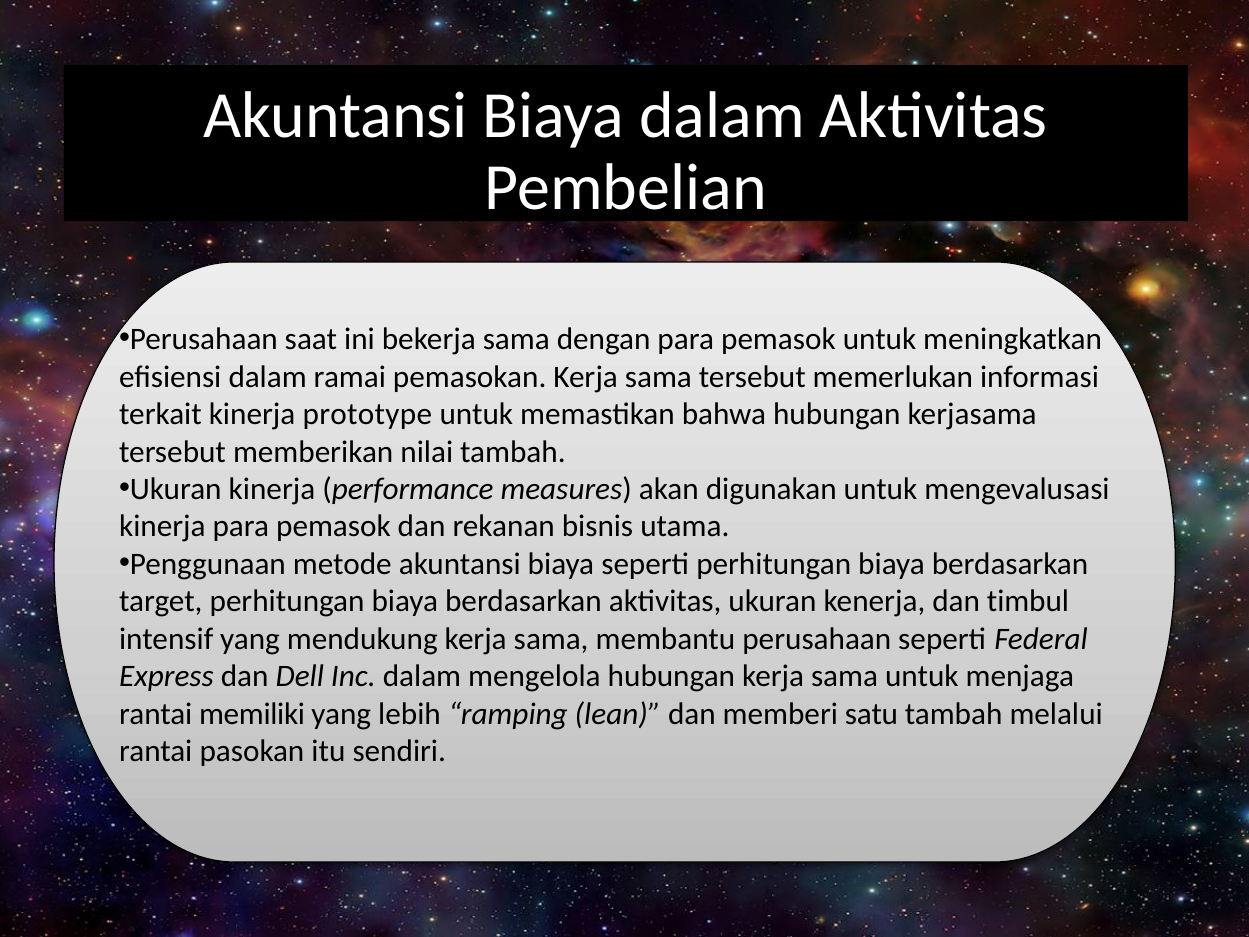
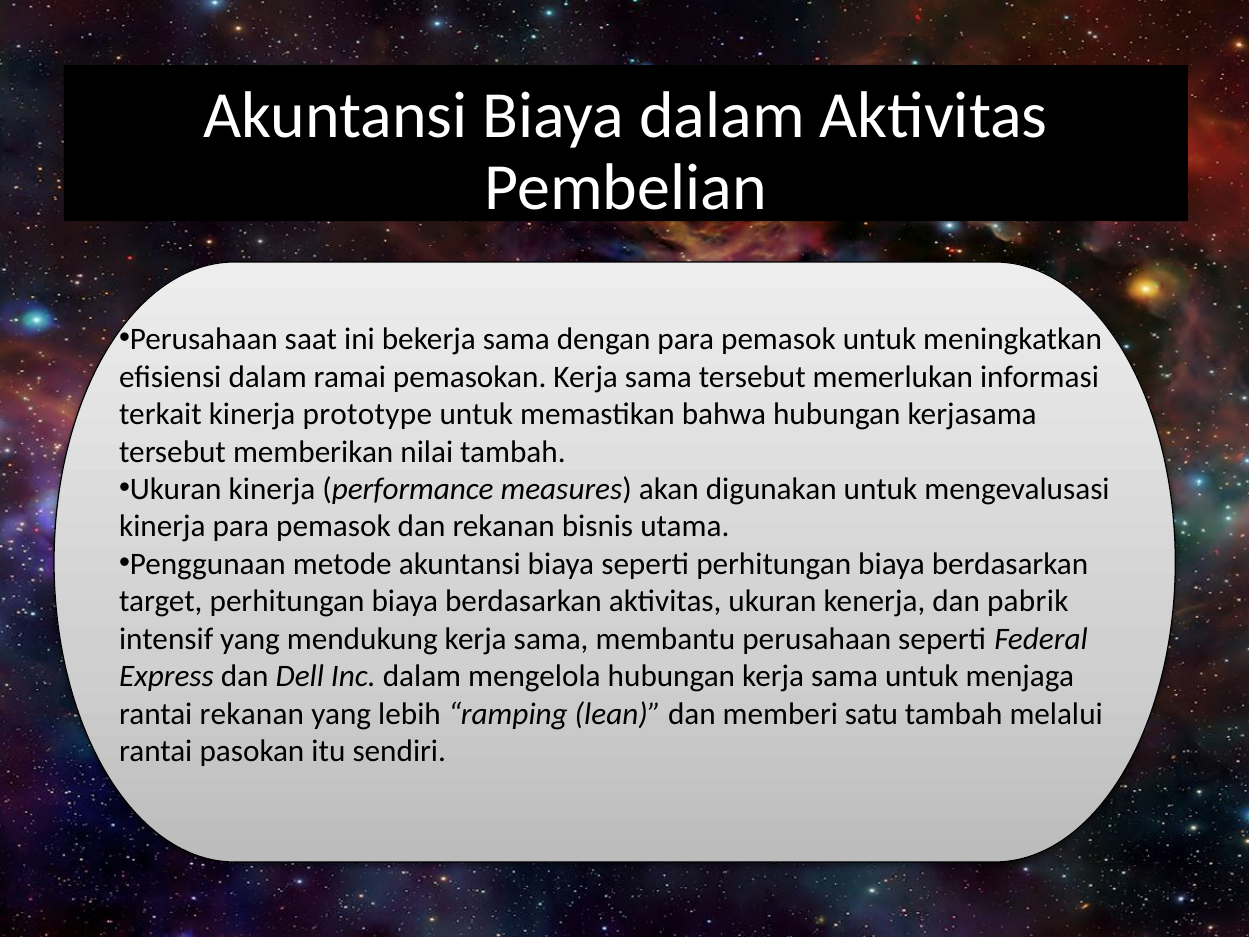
timbul: timbul -> pabrik
rantai memiliki: memiliki -> rekanan
